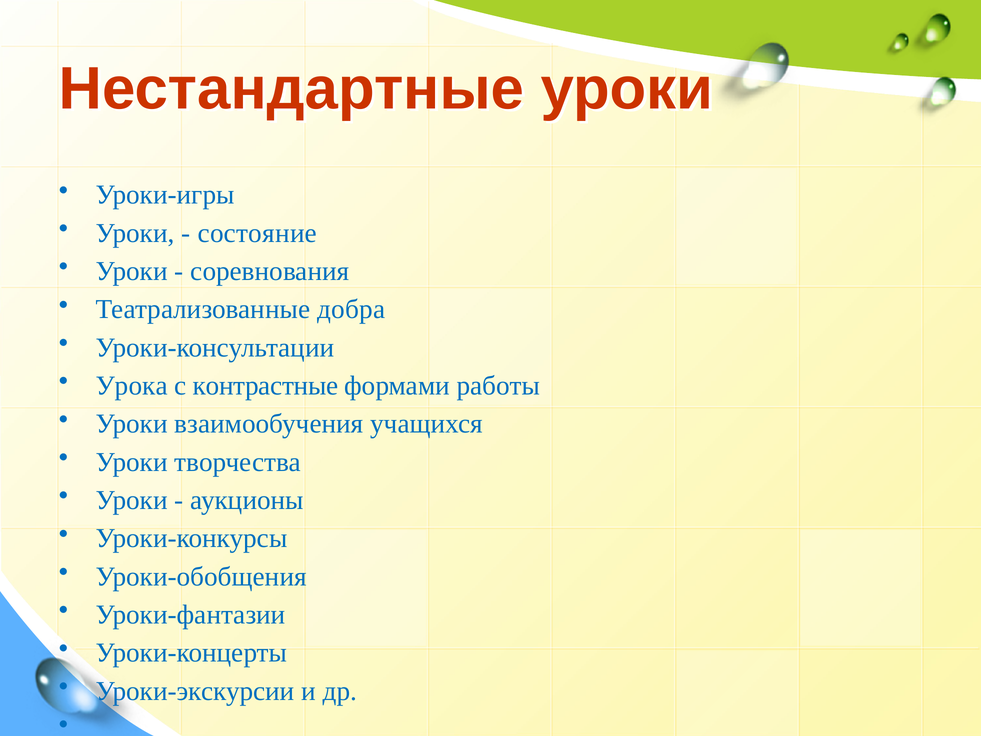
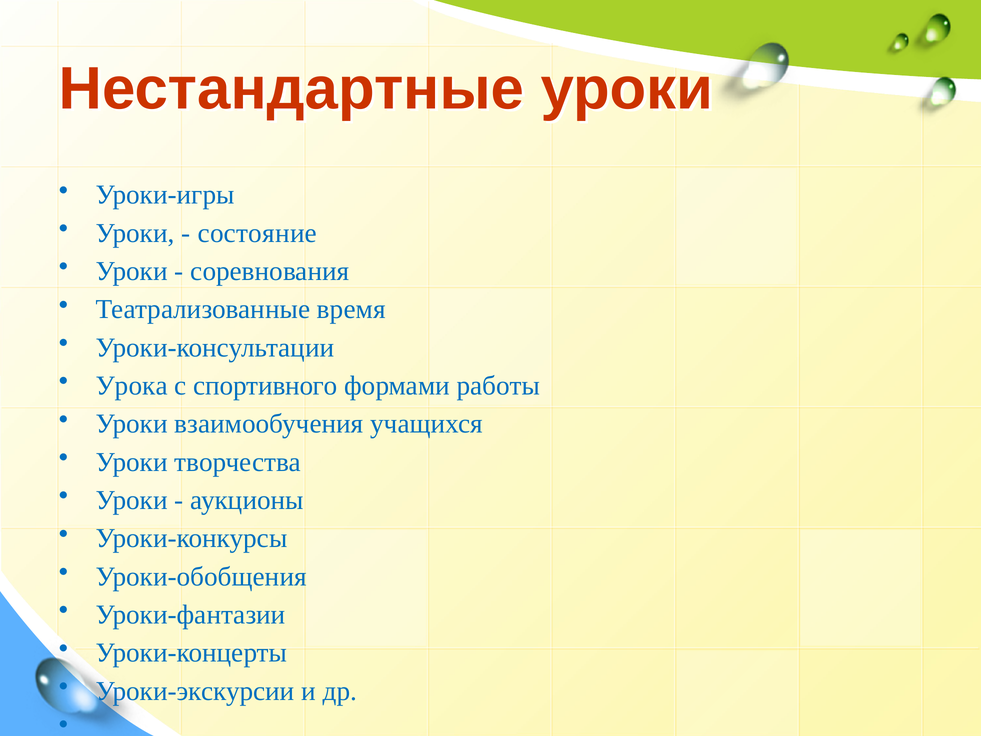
добра: добра -> время
контрастные: контрастные -> спортивного
